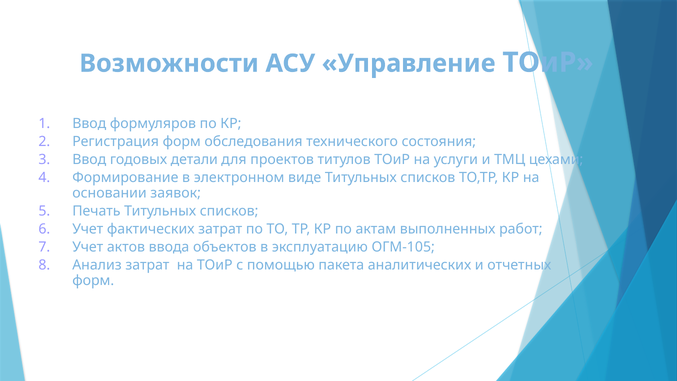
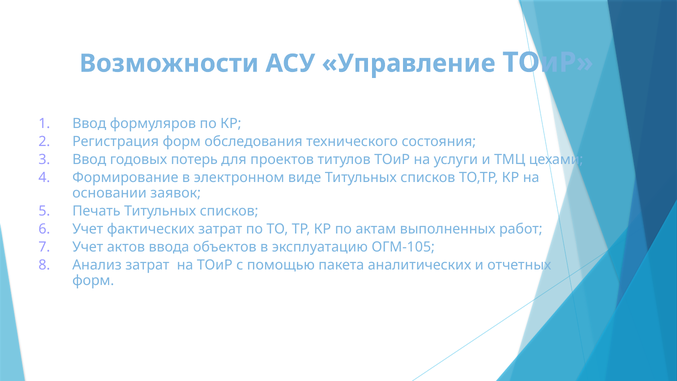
детали: детали -> потерь
